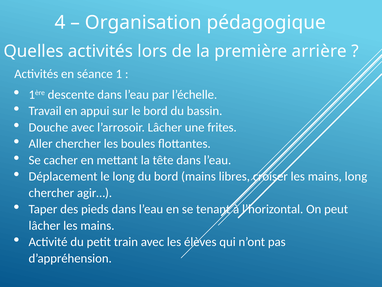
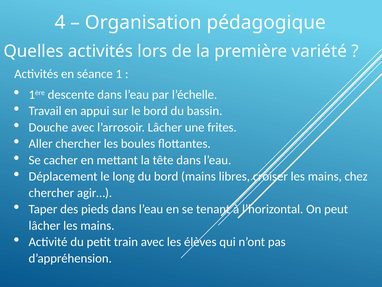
arrière: arrière -> variété
mains long: long -> chez
